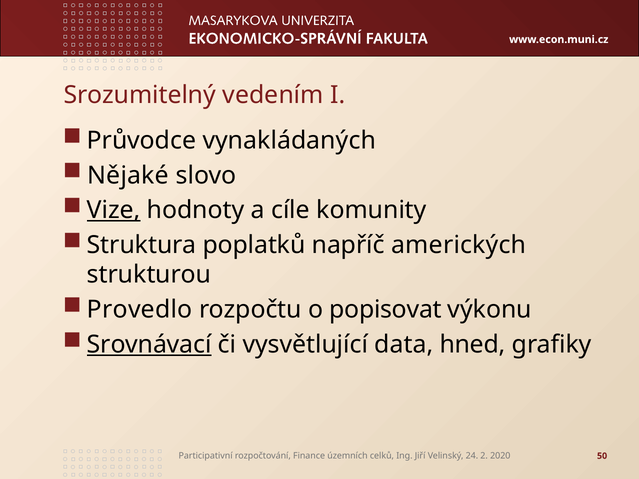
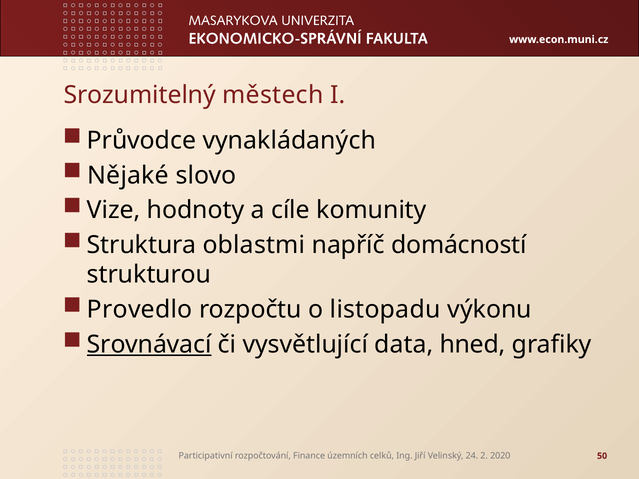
vedením: vedením -> městech
Vize underline: present -> none
poplatků: poplatků -> oblastmi
amerických: amerických -> domácností
popisovat: popisovat -> listopadu
